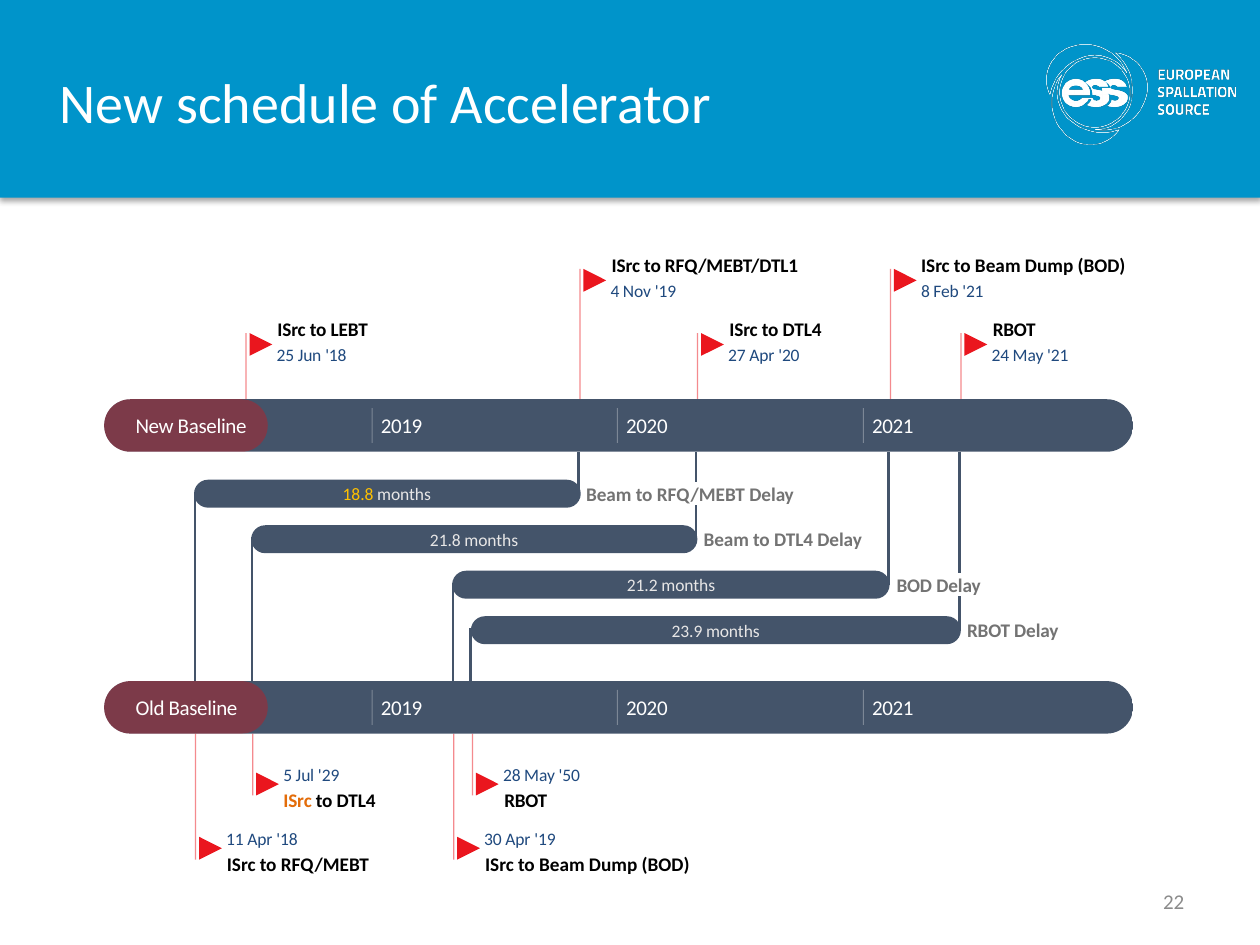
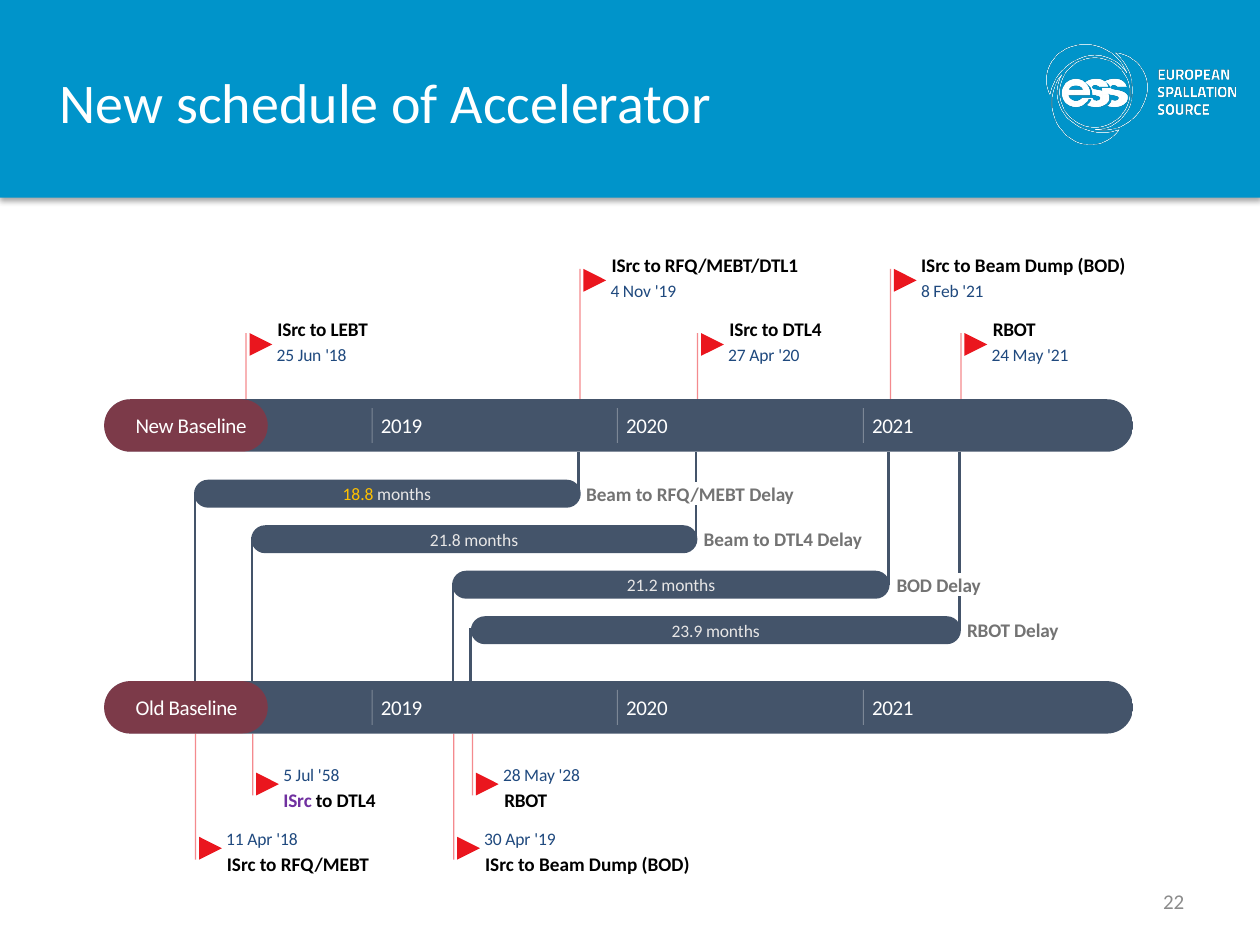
29: 29 -> 58
May 50: 50 -> 28
ISrc at (298, 801) colour: orange -> purple
